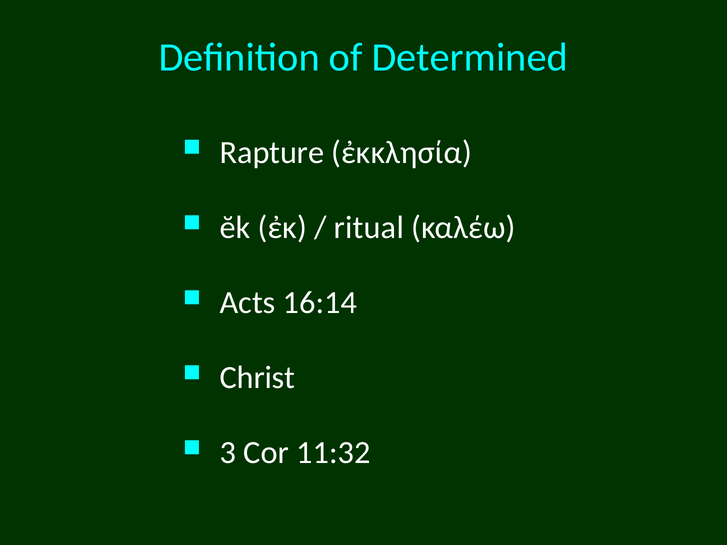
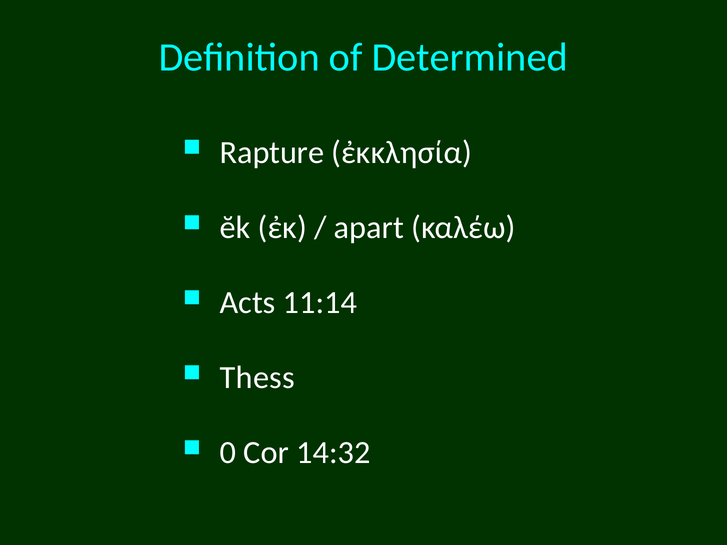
ritual: ritual -> apart
16:14: 16:14 -> 11:14
Christ: Christ -> Thess
3: 3 -> 0
11:32: 11:32 -> 14:32
